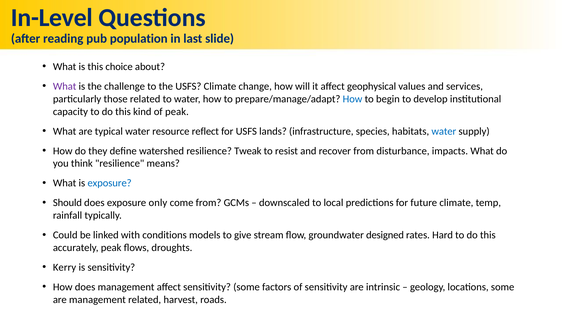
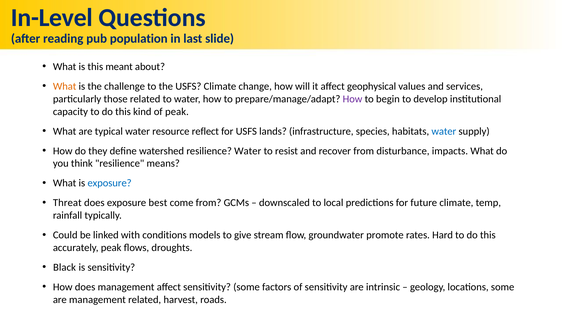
choice: choice -> meant
What at (65, 86) colour: purple -> orange
How at (353, 99) colour: blue -> purple
resilience Tweak: Tweak -> Water
Should: Should -> Threat
only: only -> best
designed: designed -> promote
Kerry: Kerry -> Black
